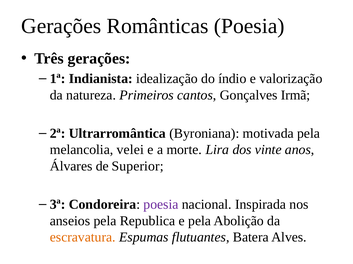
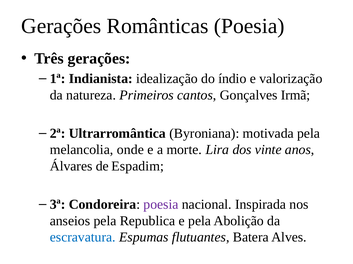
velei: velei -> onde
Superior: Superior -> Espadim
escravatura colour: orange -> blue
